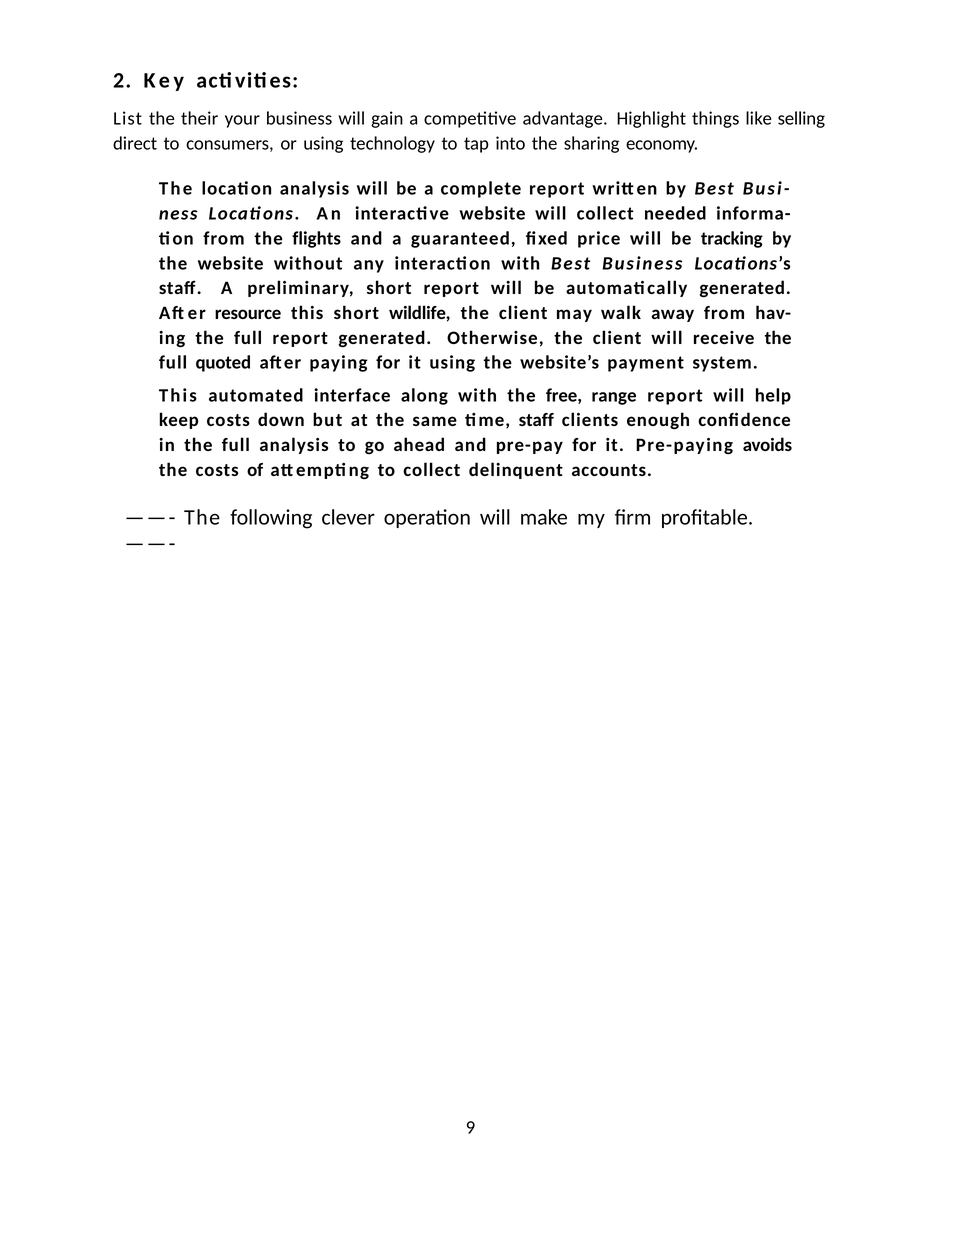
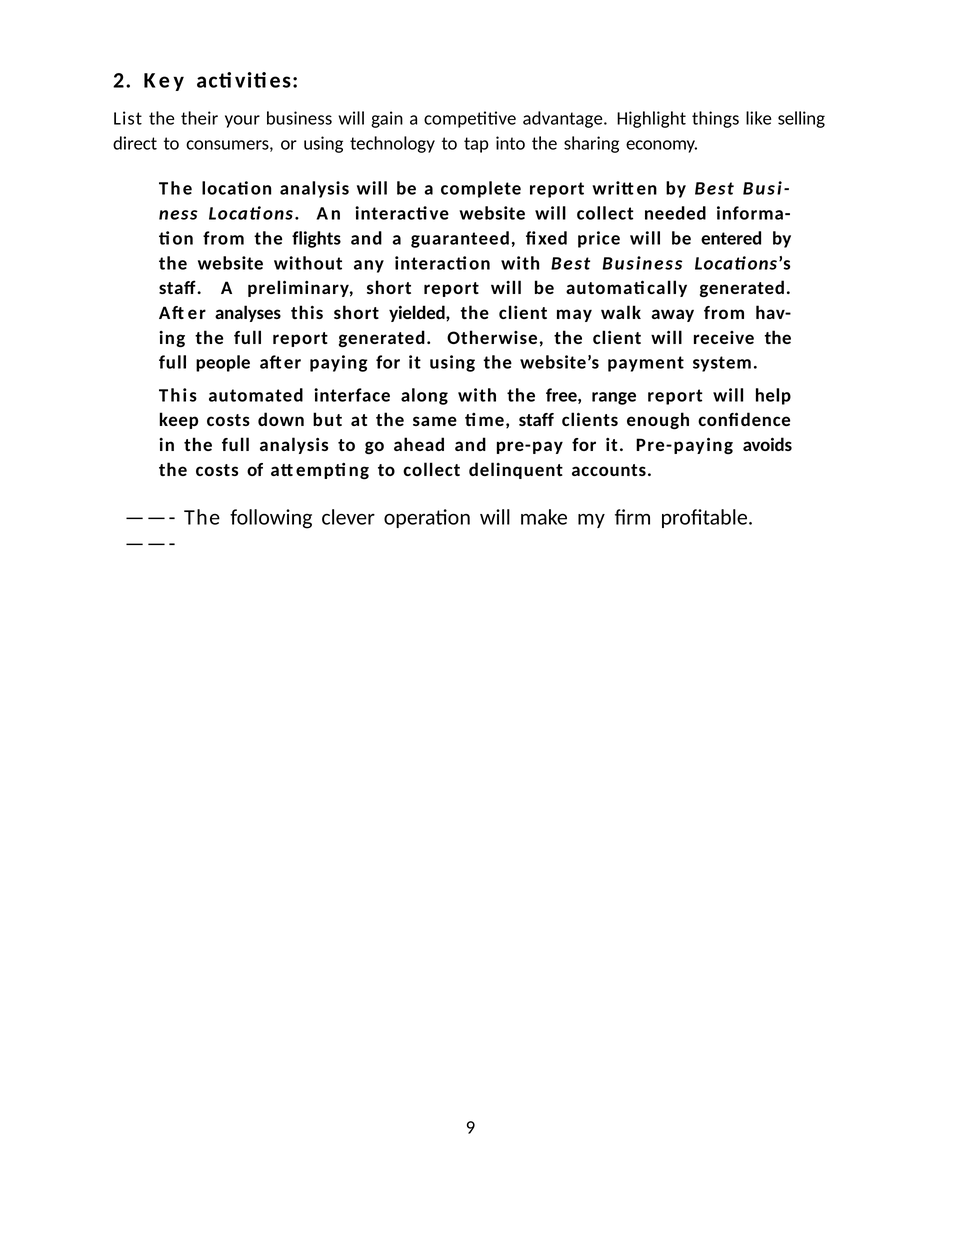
tracking: tracking -> entered
resource: resource -> analyses
wildlife: wildlife -> yielded
quoted: quoted -> people
